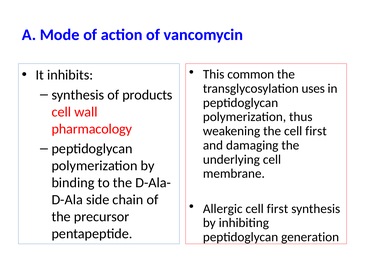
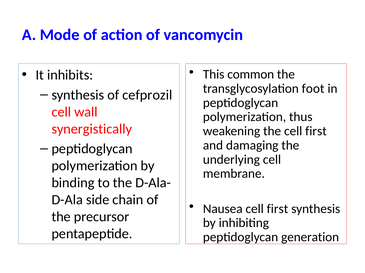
uses: uses -> foot
products: products -> cefprozil
pharmacology: pharmacology -> synergistically
Allergic: Allergic -> Nausea
